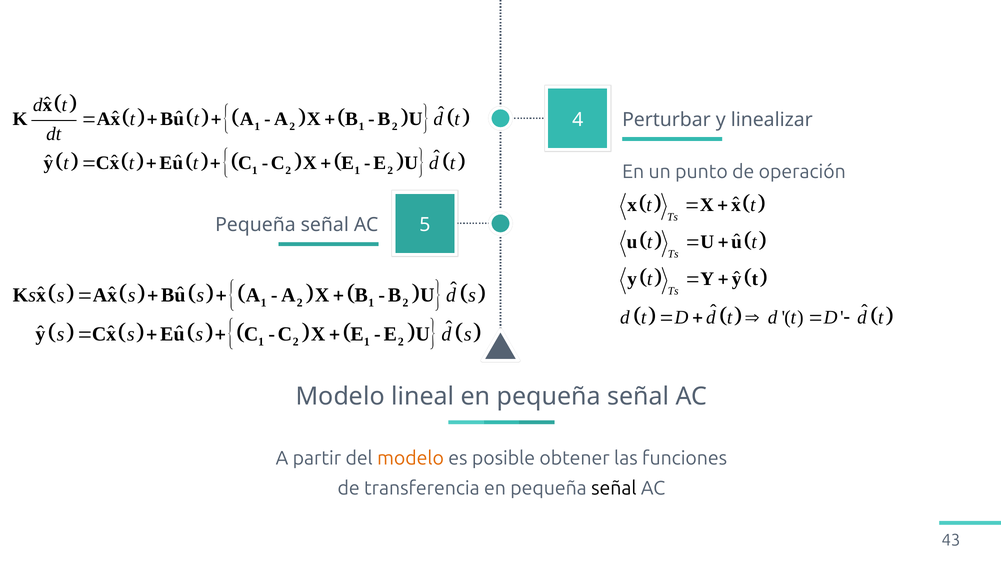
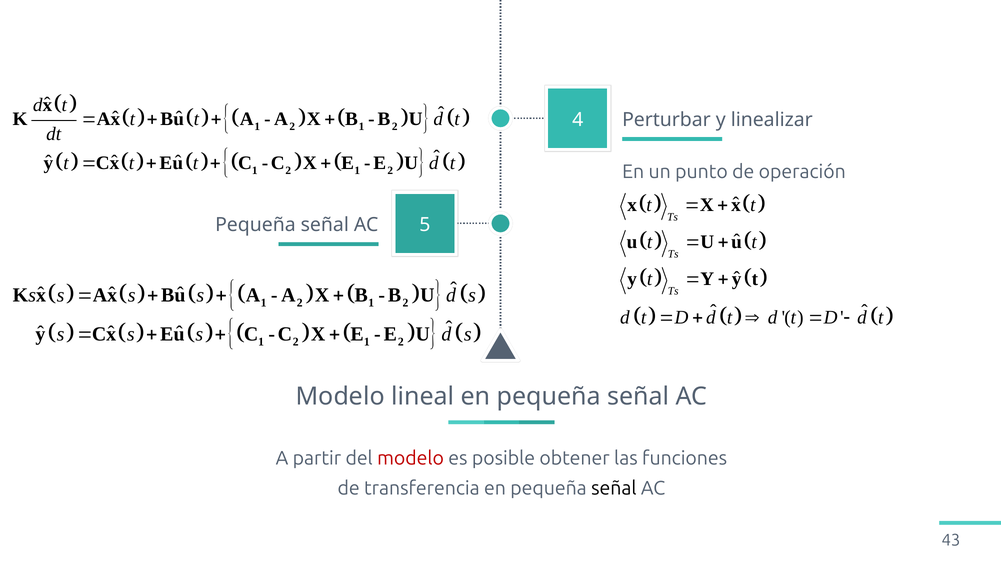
modelo at (411, 458) colour: orange -> red
